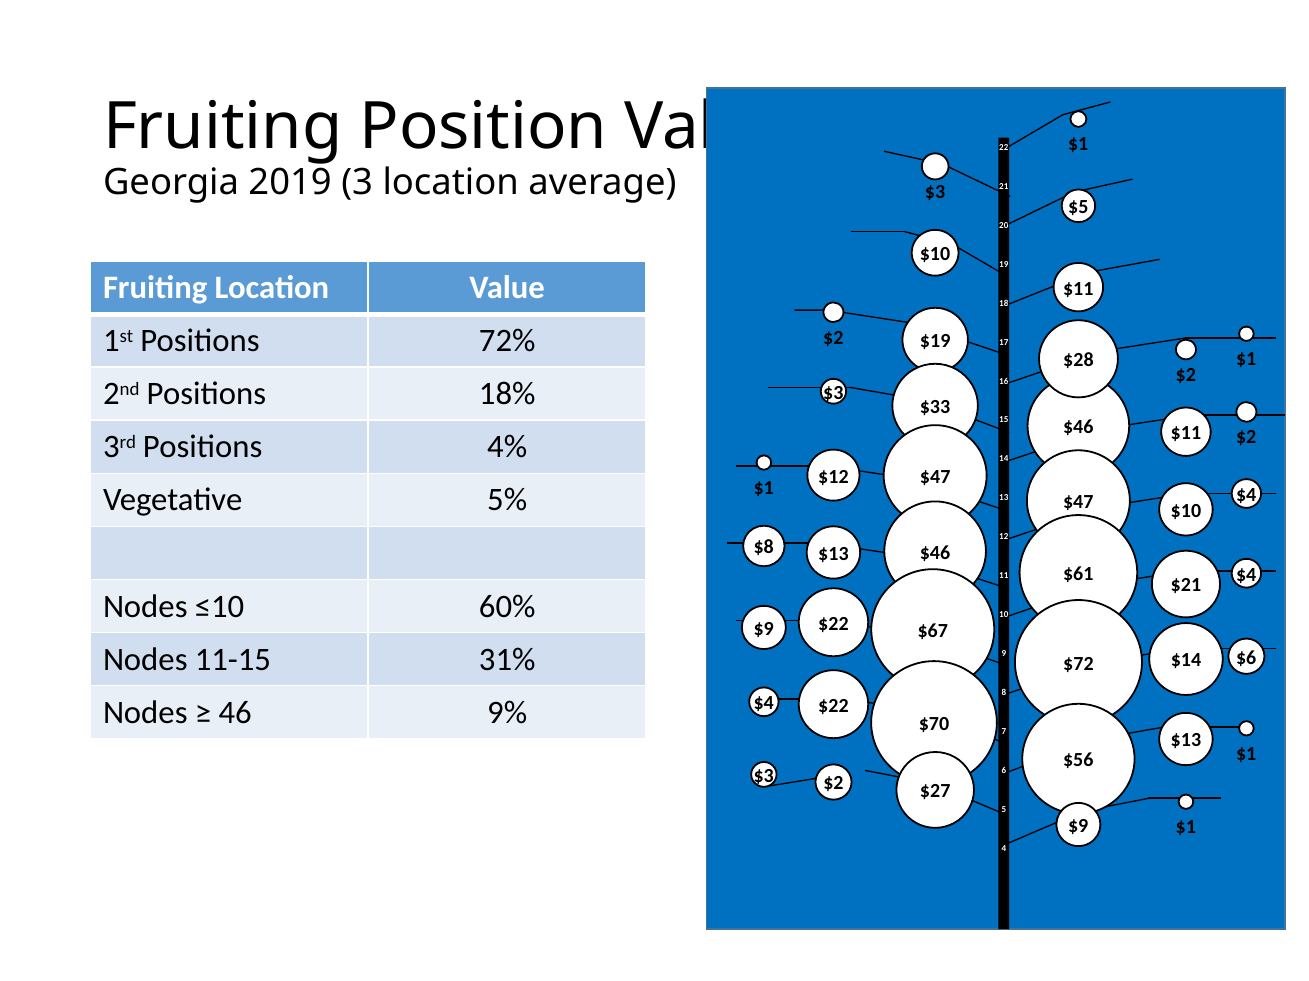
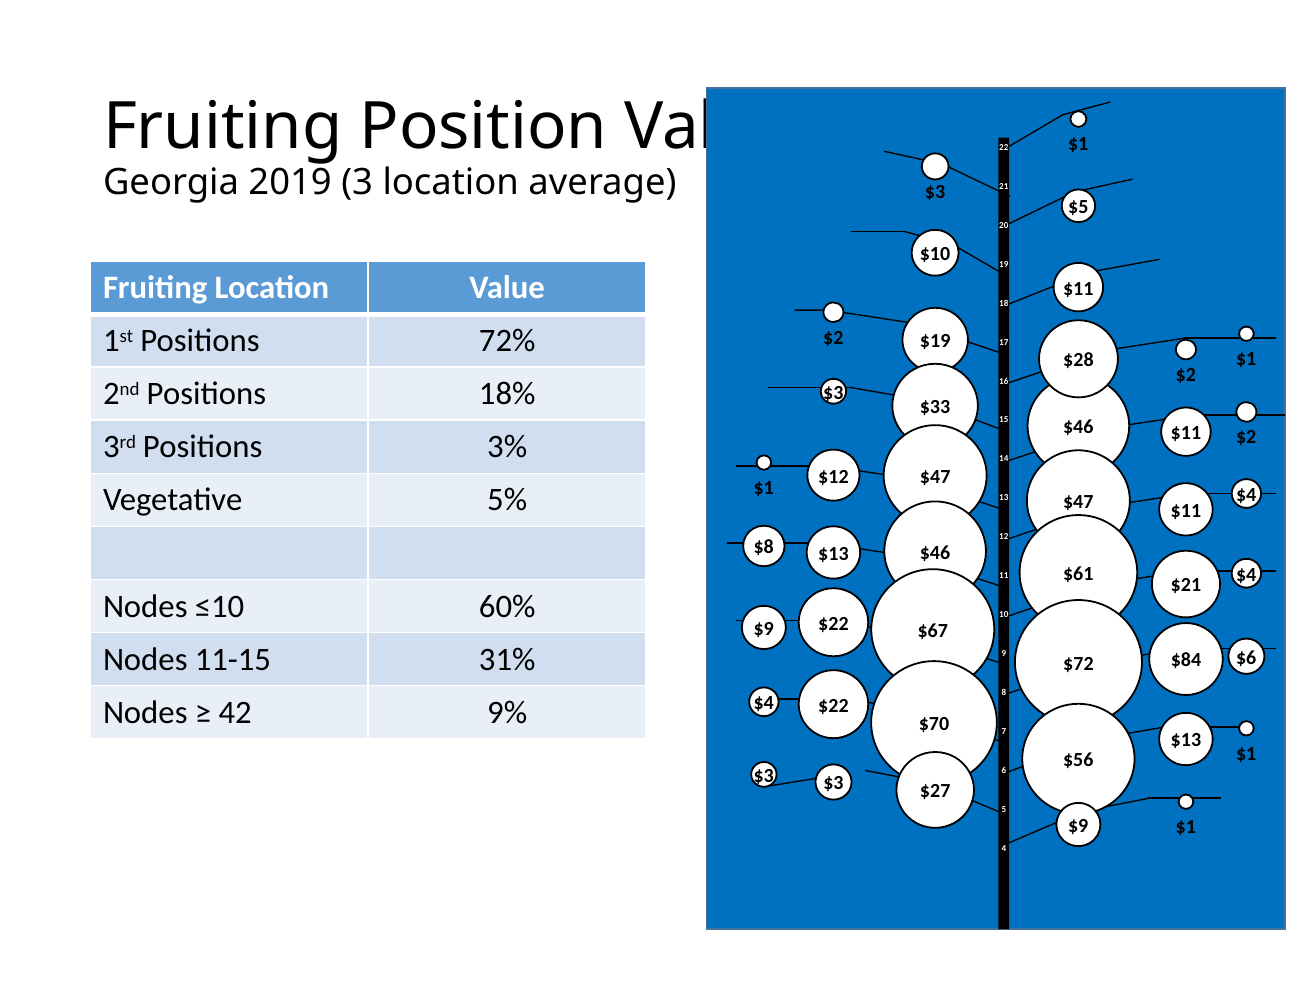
4%: 4% -> 3%
$10 at (1186, 511): $10 -> $11
$14: $14 -> $84
46: 46 -> 42
$2 at (833, 784): $2 -> $3
